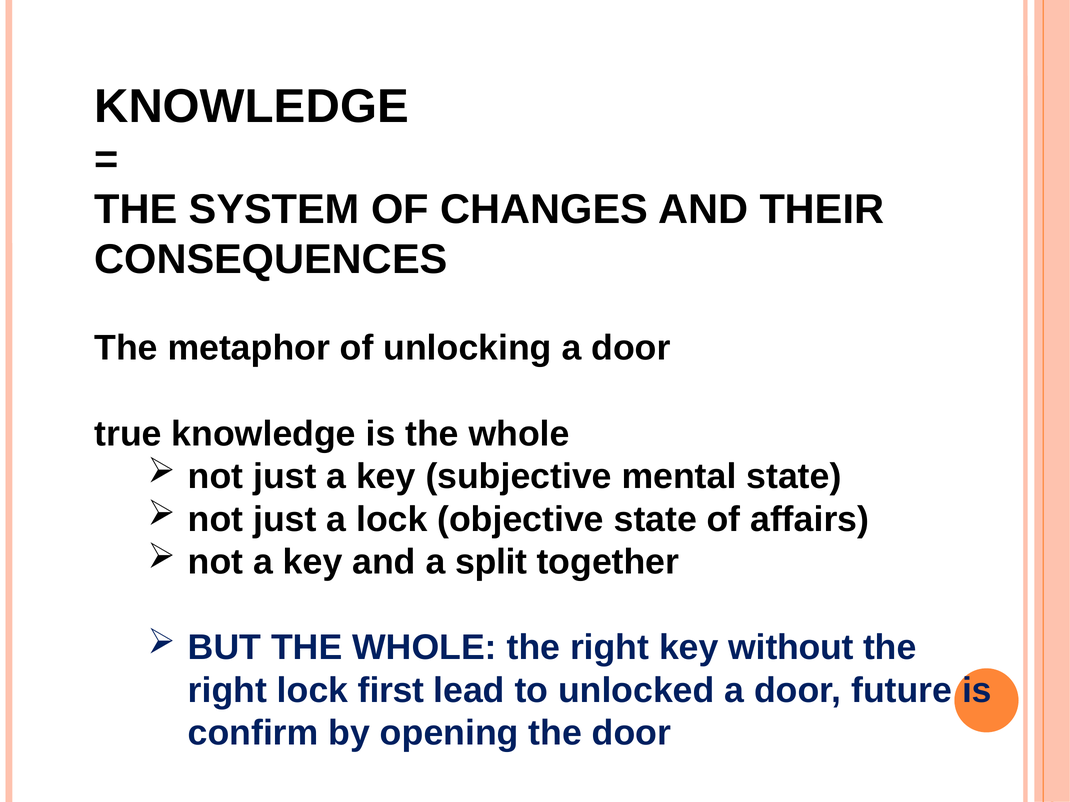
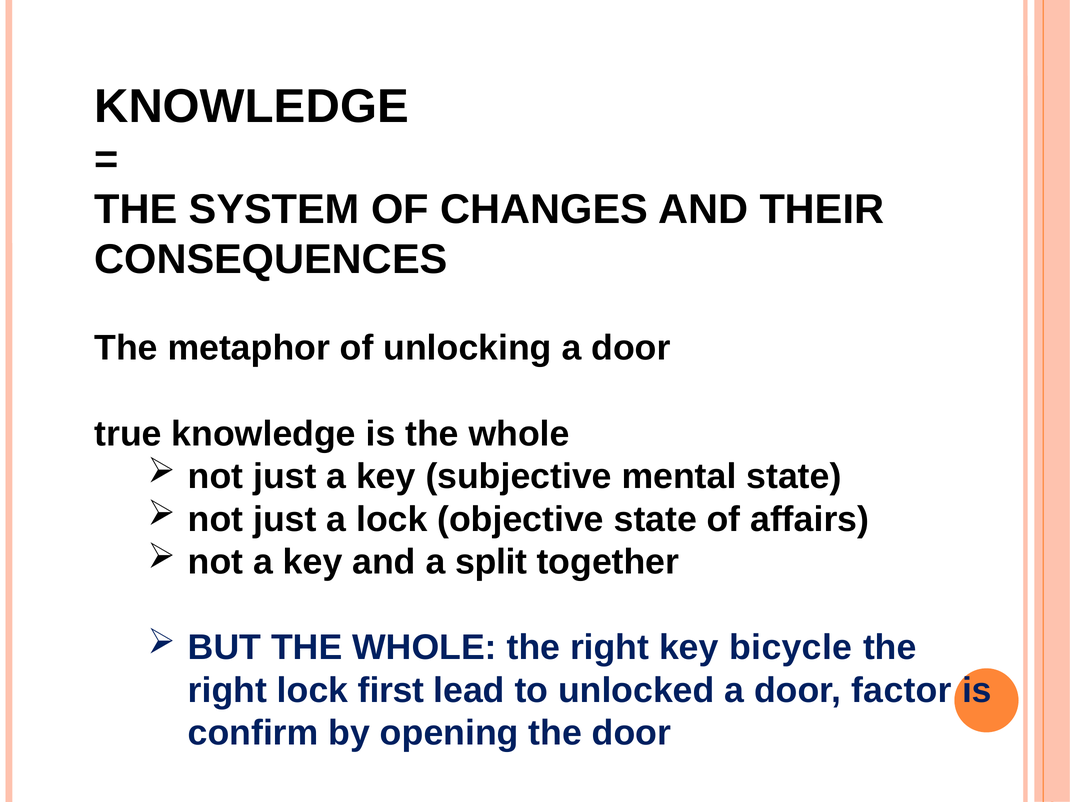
without: without -> bicycle
future: future -> factor
